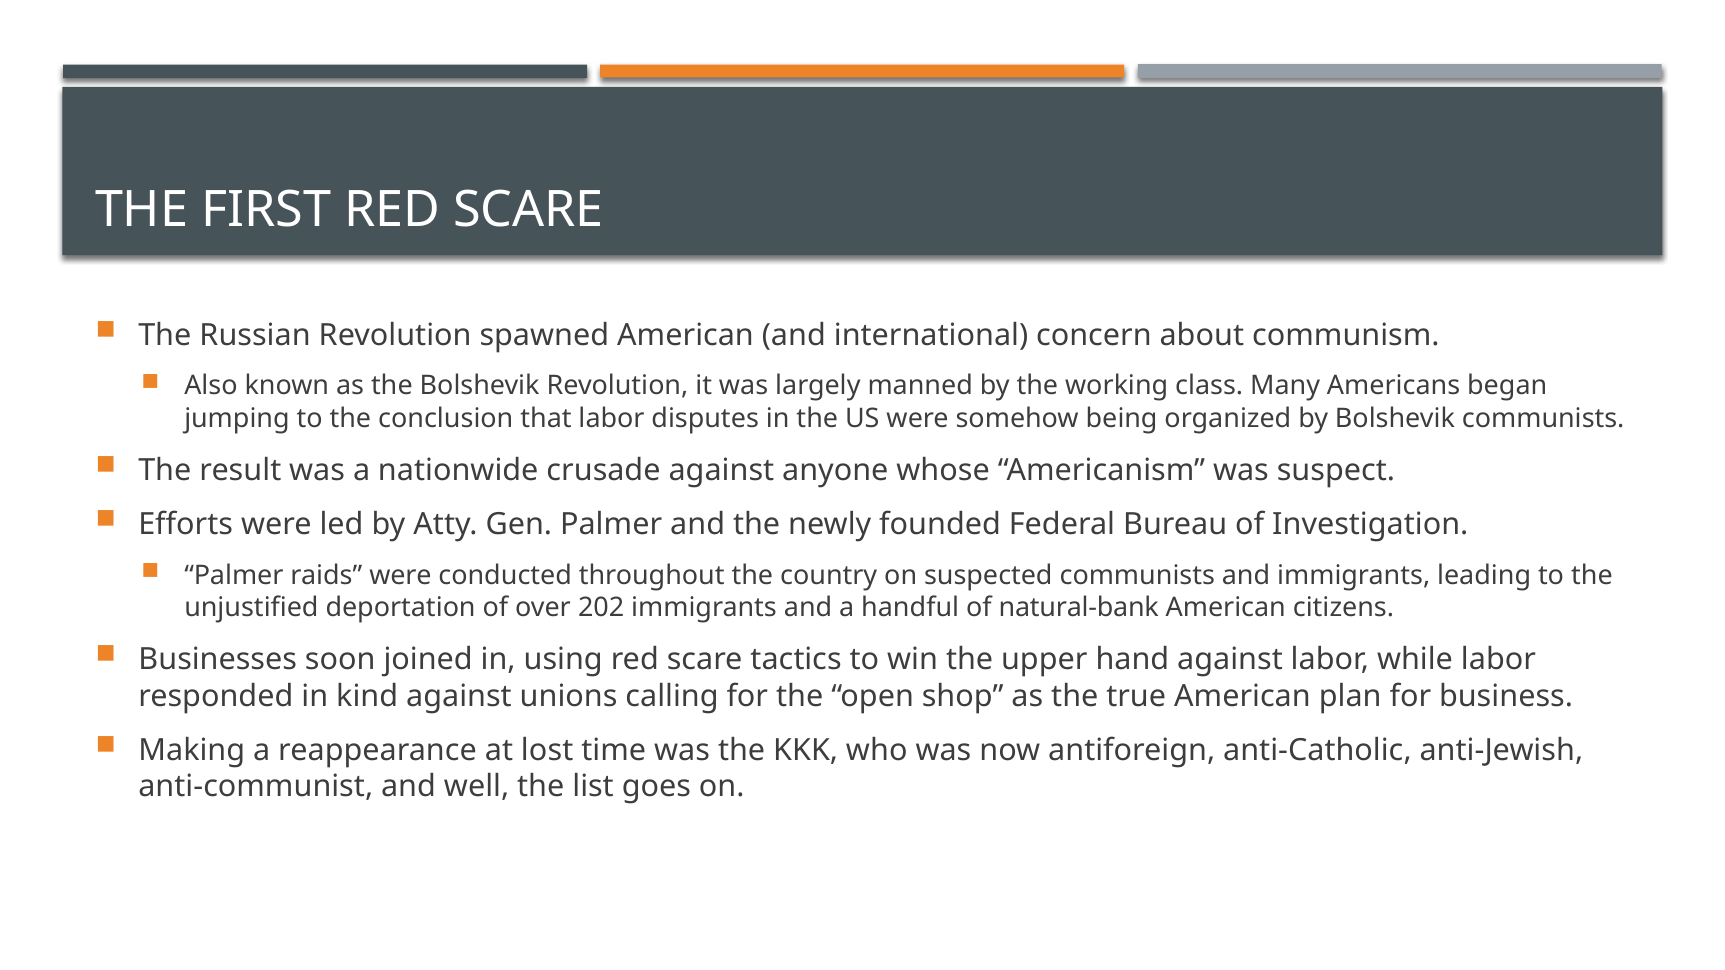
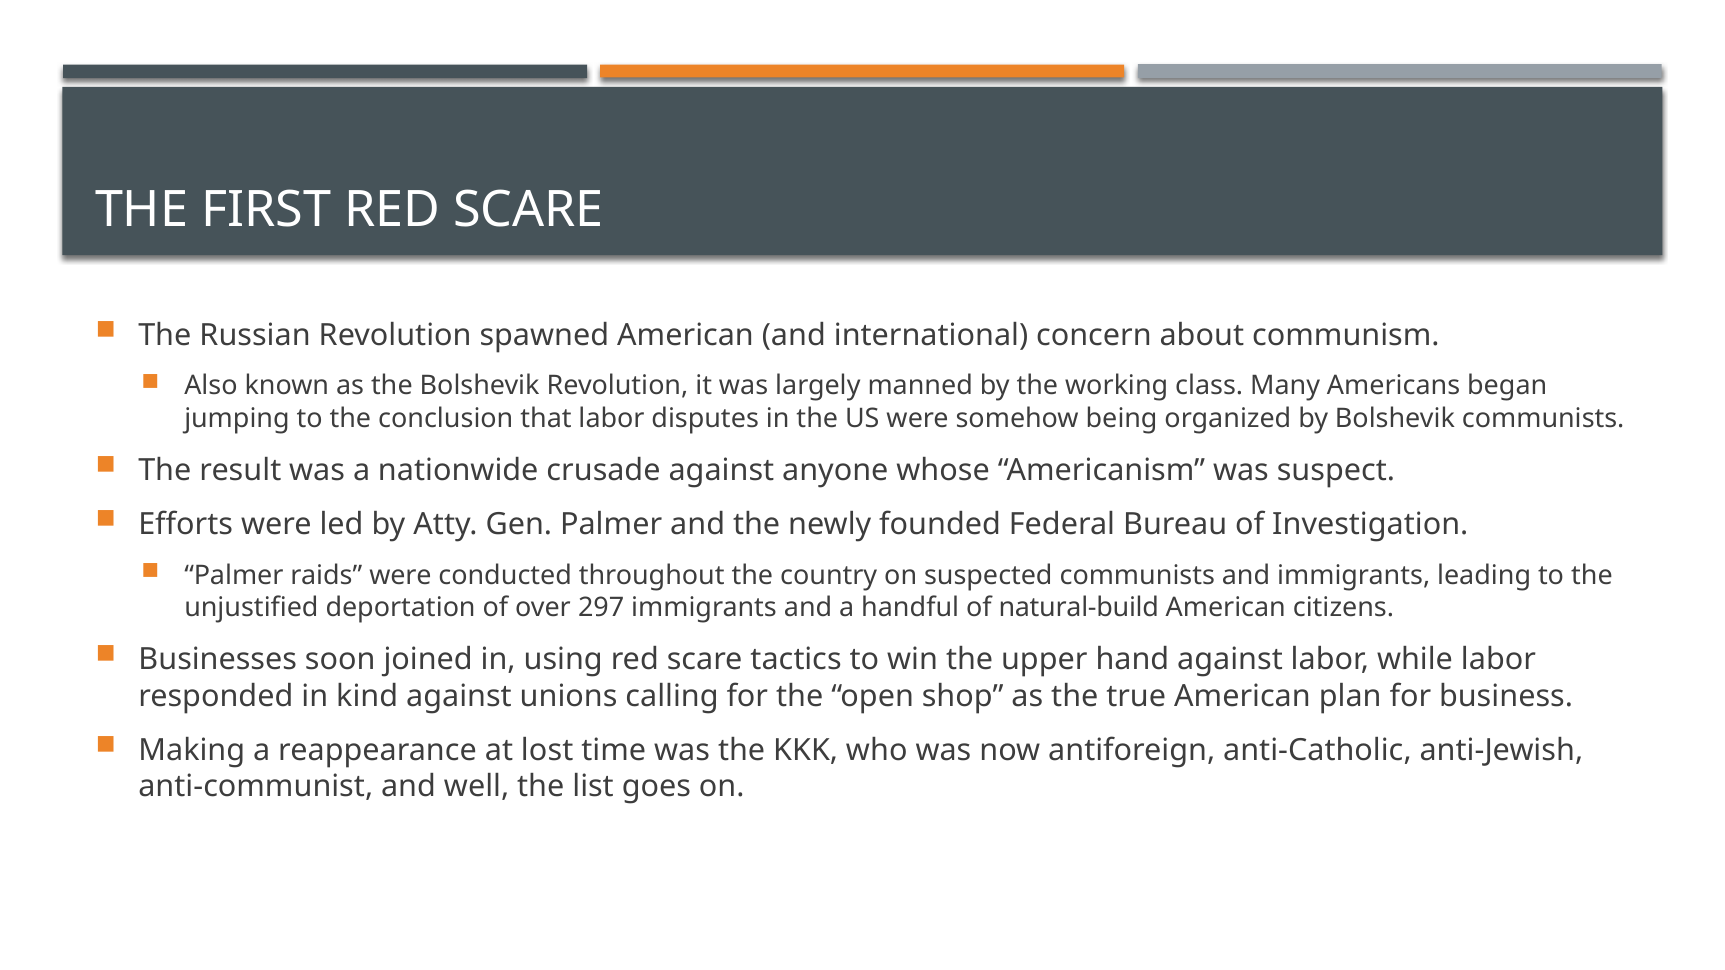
202: 202 -> 297
natural-bank: natural-bank -> natural-build
